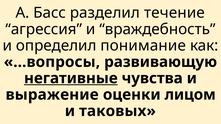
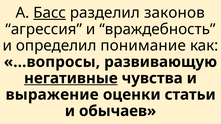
Басс underline: none -> present
течение: течение -> законов
лицом: лицом -> статьи
таковых: таковых -> обычаев
